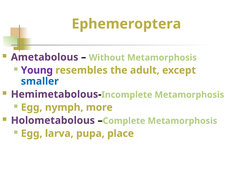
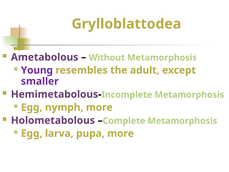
Ephemeroptera: Ephemeroptera -> Grylloblattodea
smaller colour: blue -> purple
pupa place: place -> more
